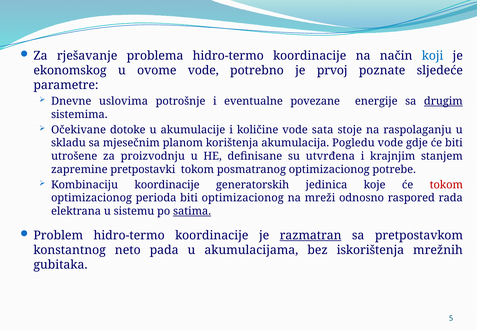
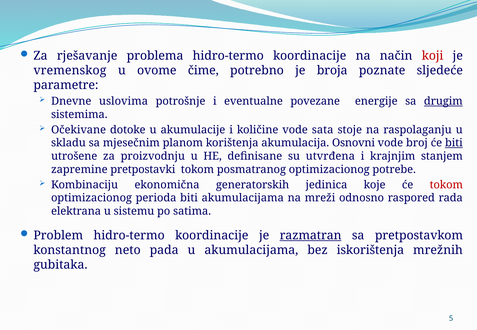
koji colour: blue -> red
ekonomskog: ekonomskog -> vremenskog
ovome vode: vode -> čime
prvoj: prvoj -> broja
Pogledu: Pogledu -> Osnovni
gdje: gdje -> broj
biti at (454, 143) underline: none -> present
Kombinaciju koordinacije: koordinacije -> ekonomična
biti optimizacionog: optimizacionog -> akumulacijama
satima underline: present -> none
